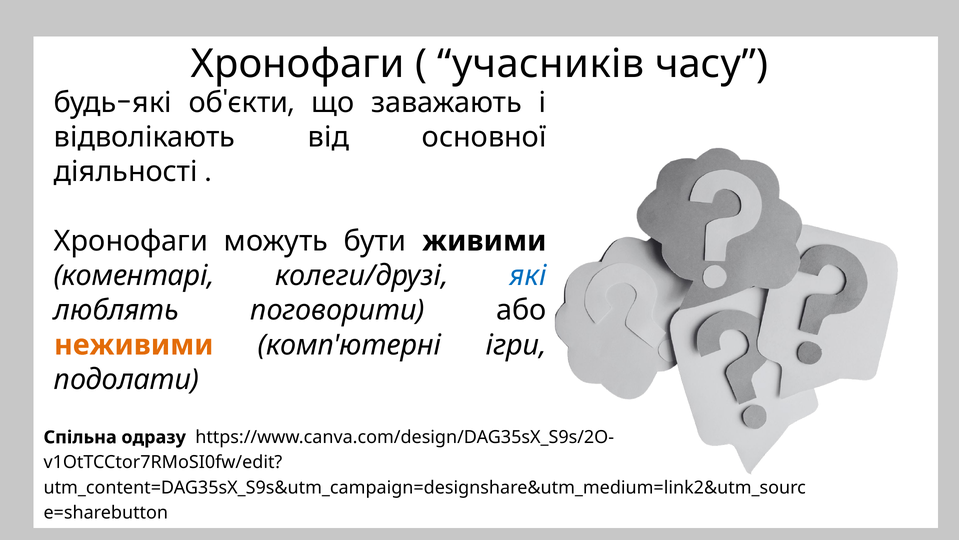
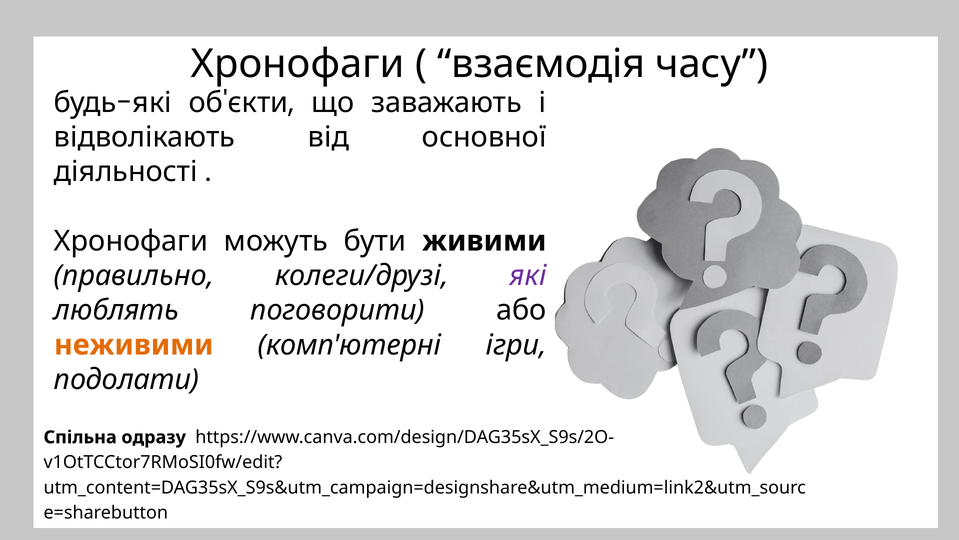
учасників: учасників -> взаємодія
коментарі: коментарі -> правильно
які at (528, 275) colour: blue -> purple
